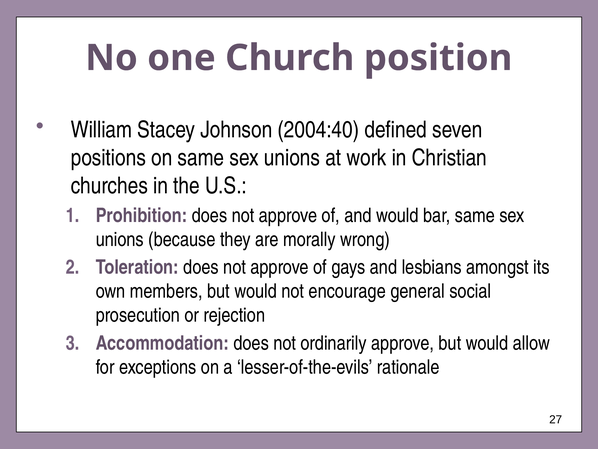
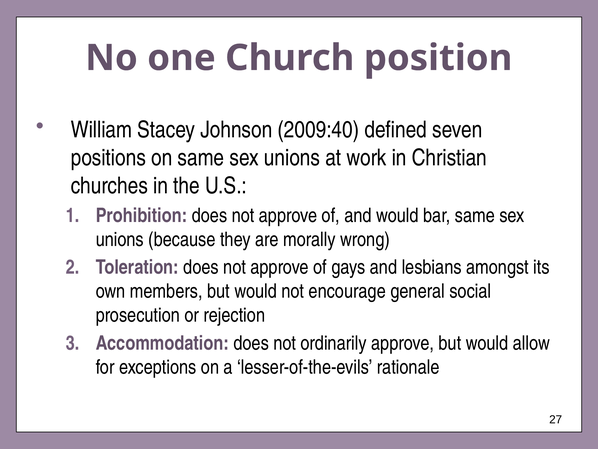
2004:40: 2004:40 -> 2009:40
